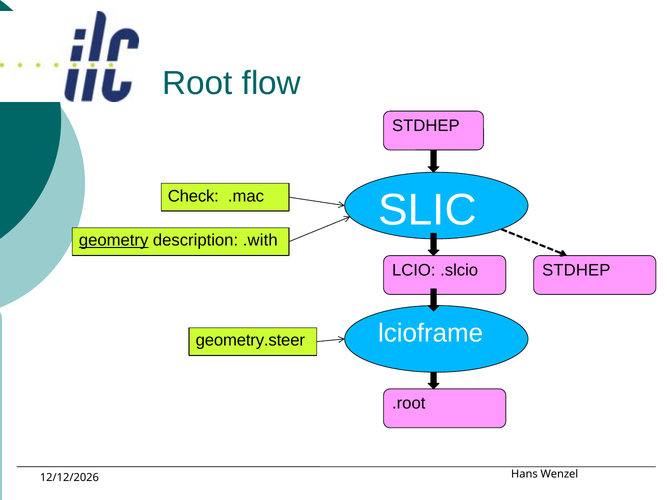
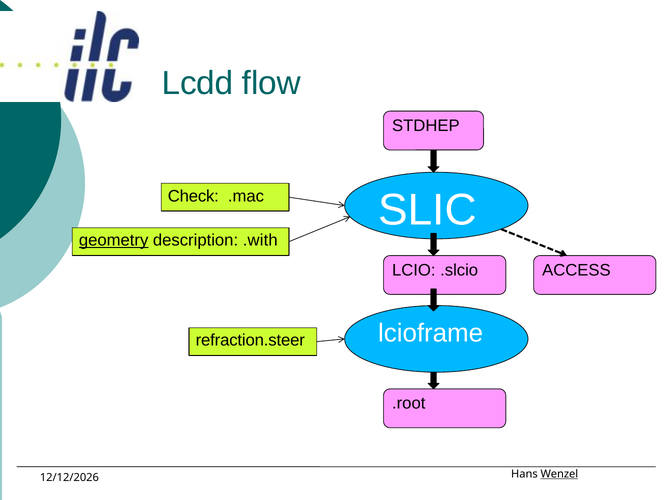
Root: Root -> Lcdd
.slcio STDHEP: STDHEP -> ACCESS
geometry.steer: geometry.steer -> refraction.steer
Wenzel underline: none -> present
